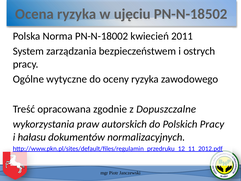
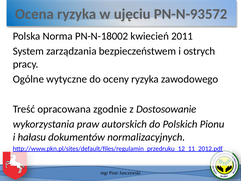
PN-N-18502: PN-N-18502 -> PN-N-93572
Dopuszczalne: Dopuszczalne -> Dostosowanie
Polskich Pracy: Pracy -> Pionu
